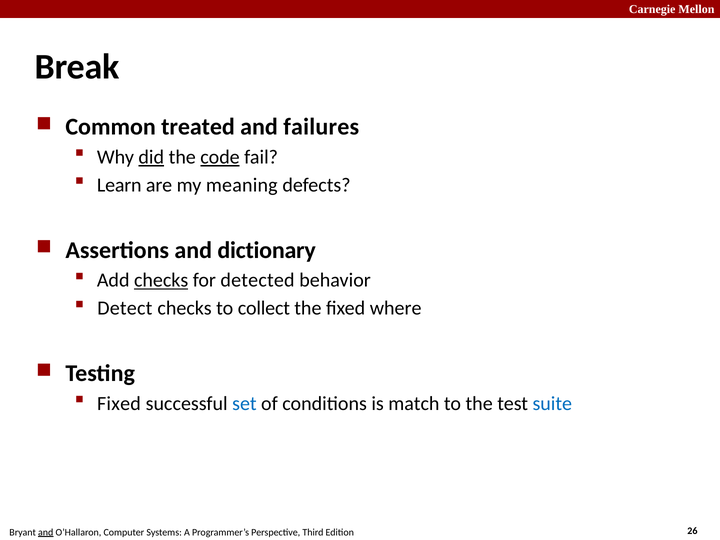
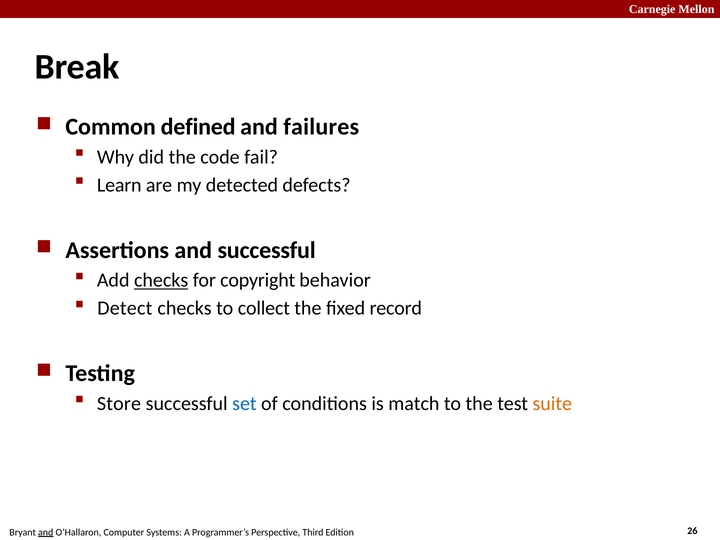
treated: treated -> defined
did underline: present -> none
code underline: present -> none
meaning: meaning -> detected
and dictionary: dictionary -> successful
detected: detected -> copyright
where: where -> record
Fixed at (119, 403): Fixed -> Store
suite colour: blue -> orange
